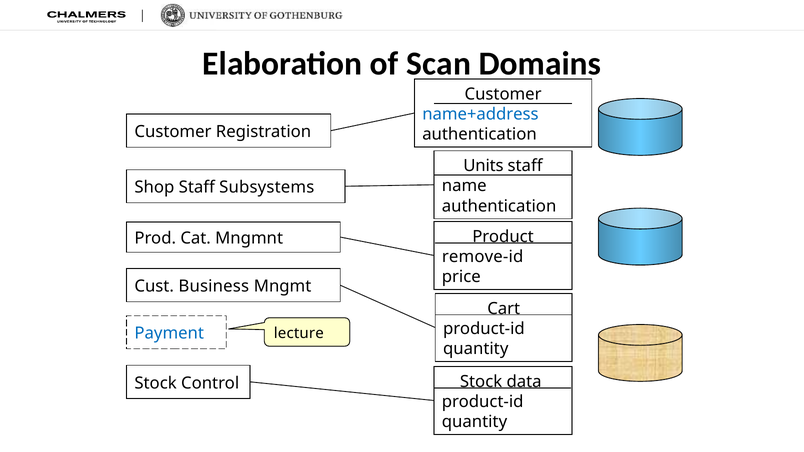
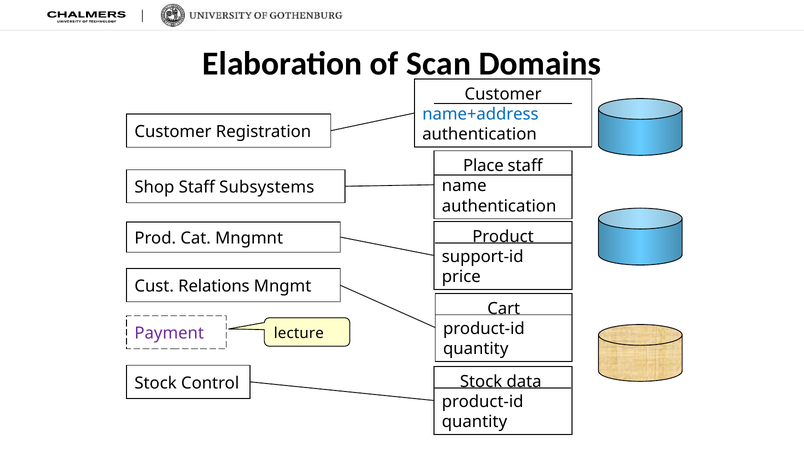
Units: Units -> Place
remove-id: remove-id -> support-id
Business: Business -> Relations
Payment colour: blue -> purple
